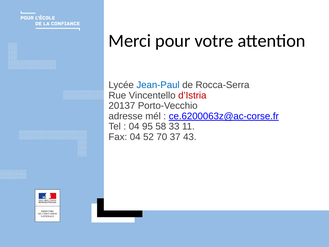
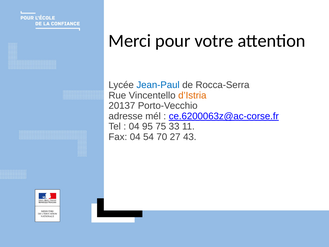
d’Istria colour: red -> orange
58: 58 -> 75
52: 52 -> 54
37: 37 -> 27
